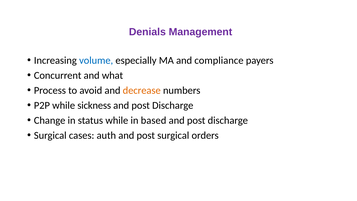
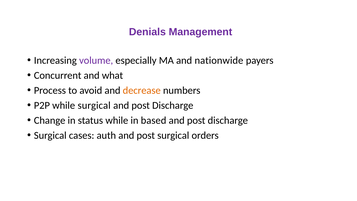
volume colour: blue -> purple
compliance: compliance -> nationwide
while sickness: sickness -> surgical
